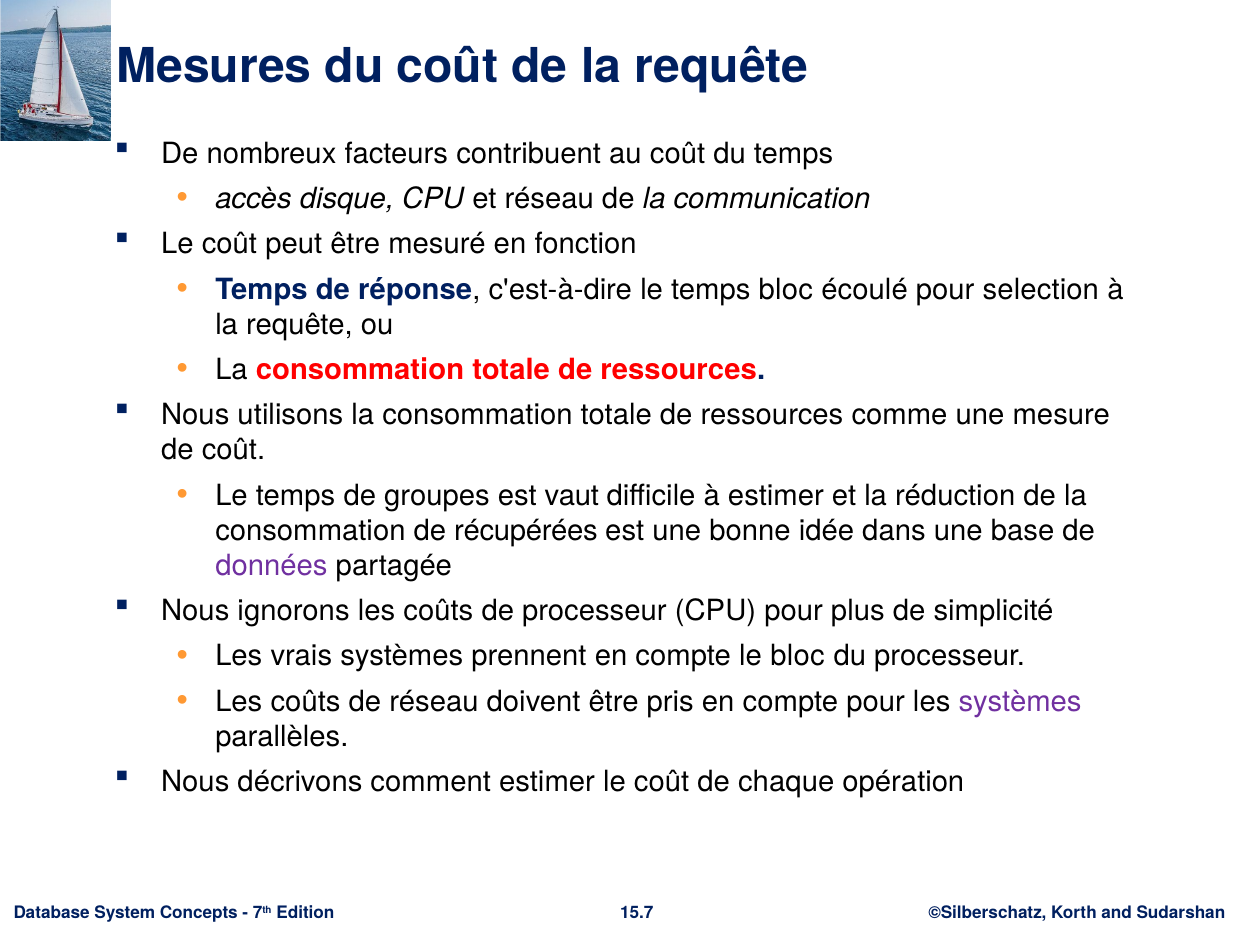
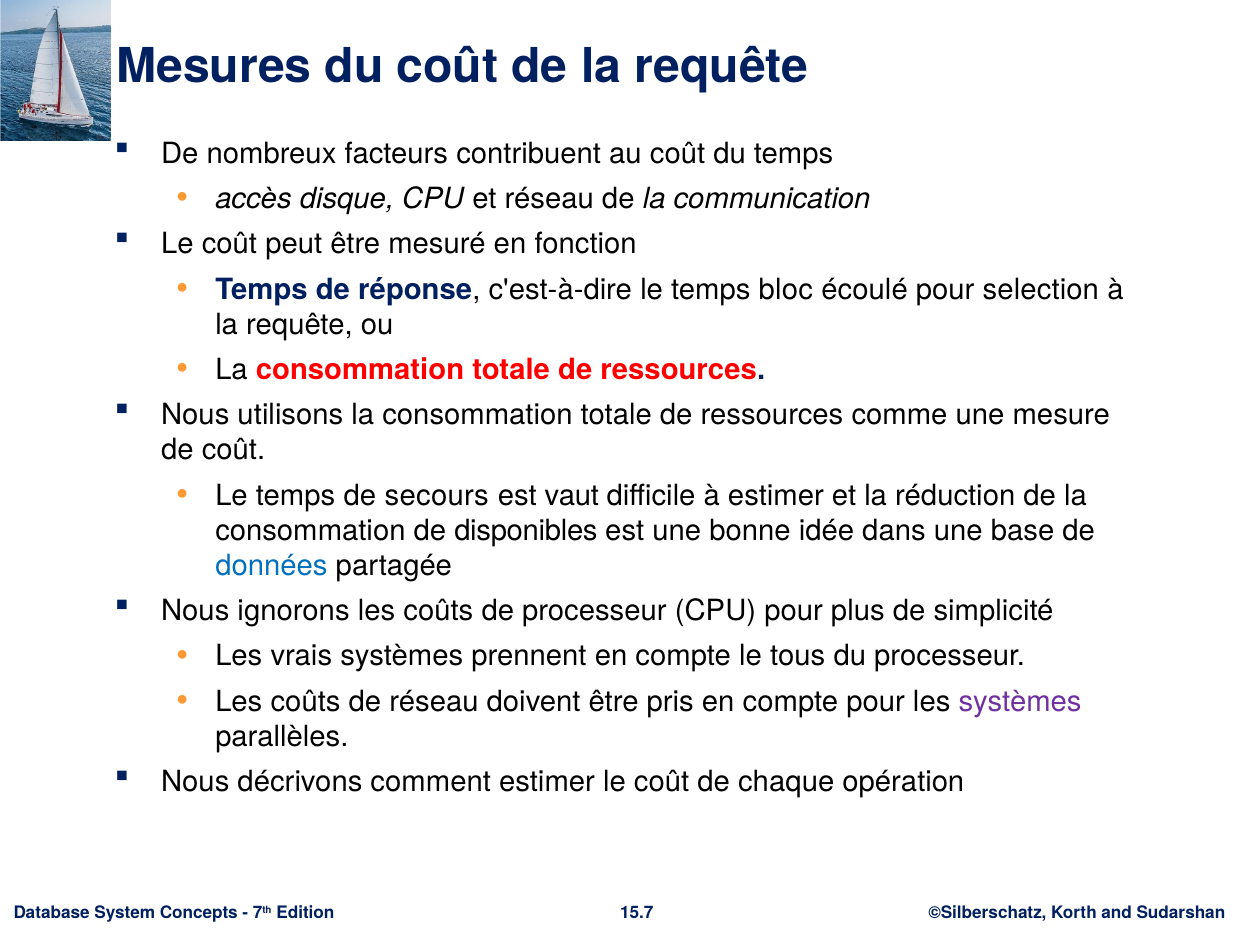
groupes: groupes -> secours
récupérées: récupérées -> disponibles
données colour: purple -> blue
le bloc: bloc -> tous
